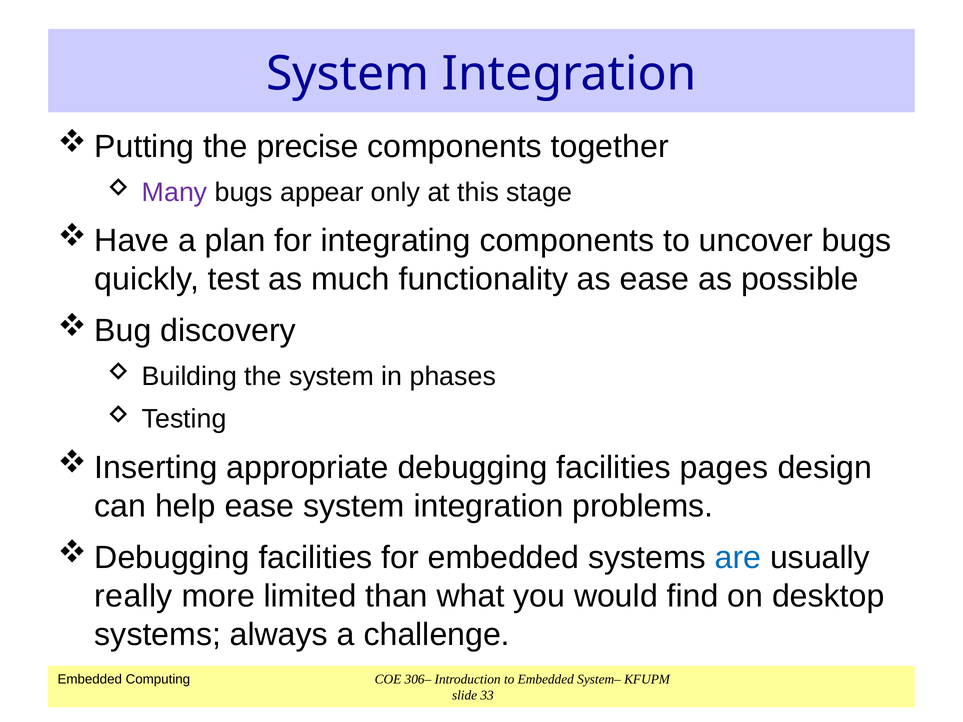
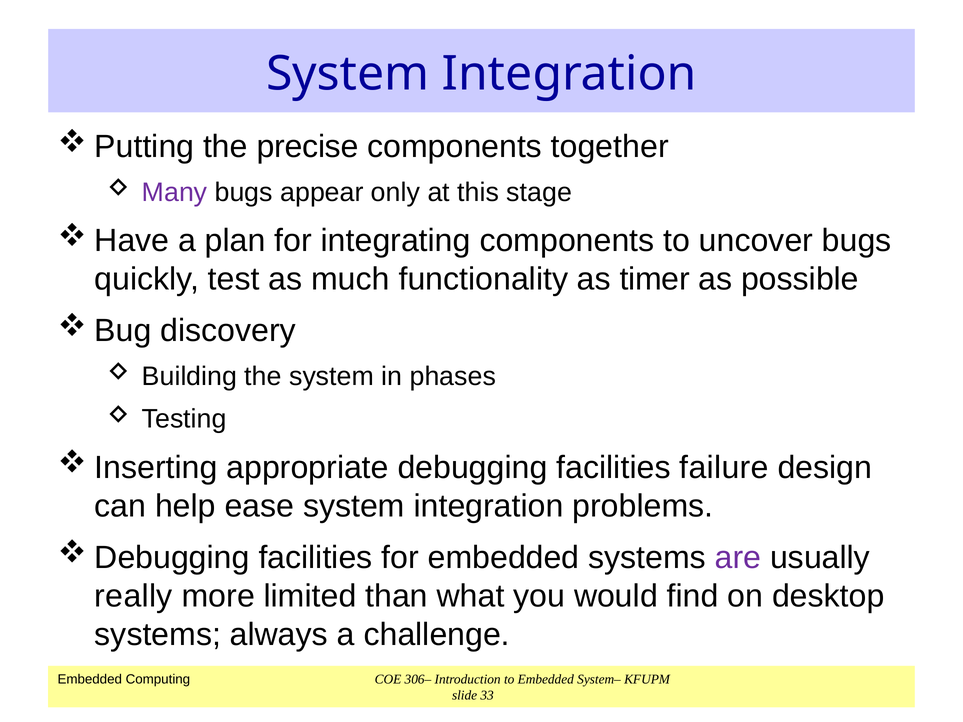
as ease: ease -> timer
pages: pages -> failure
are colour: blue -> purple
